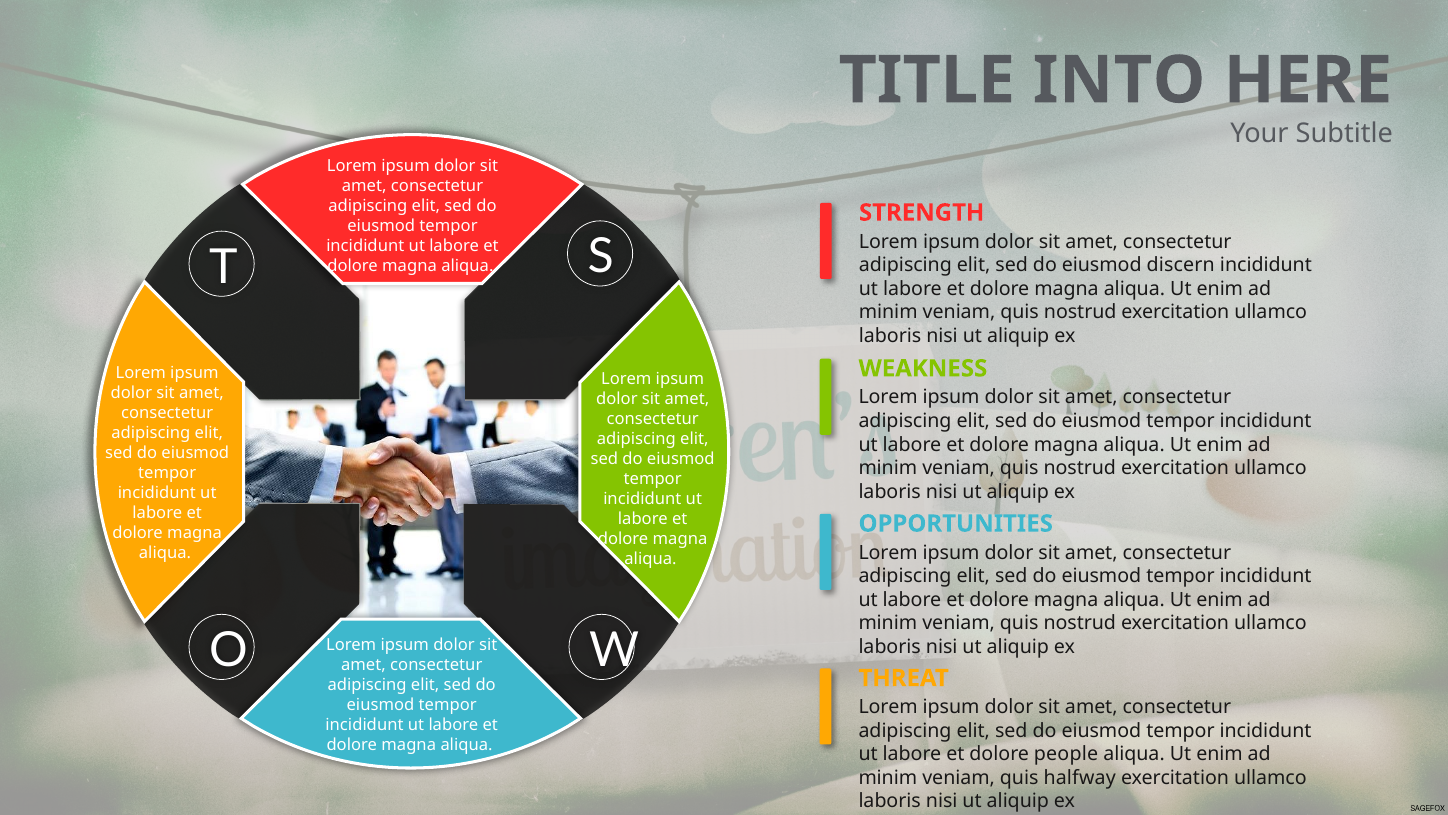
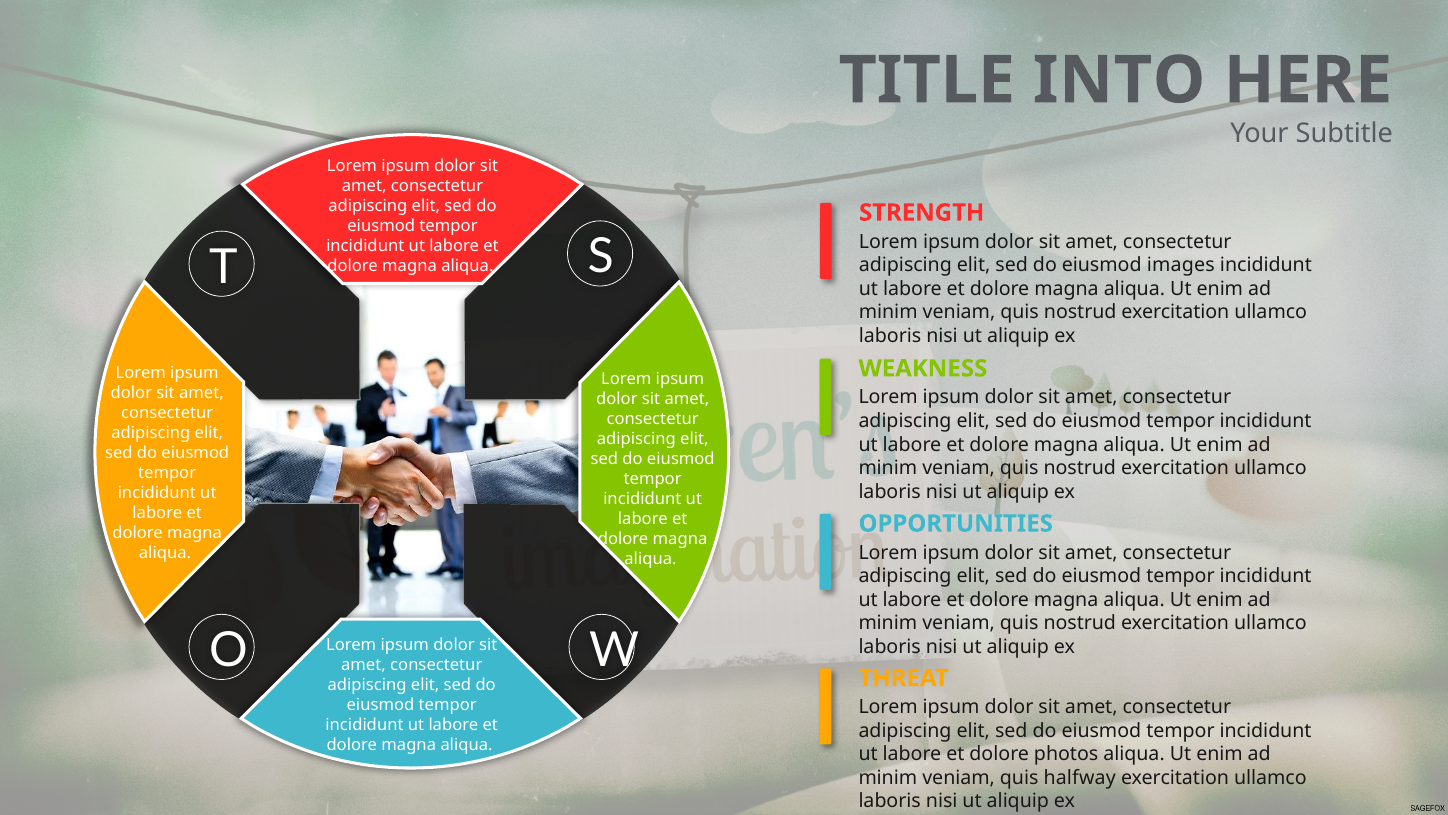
discern: discern -> images
people: people -> photos
